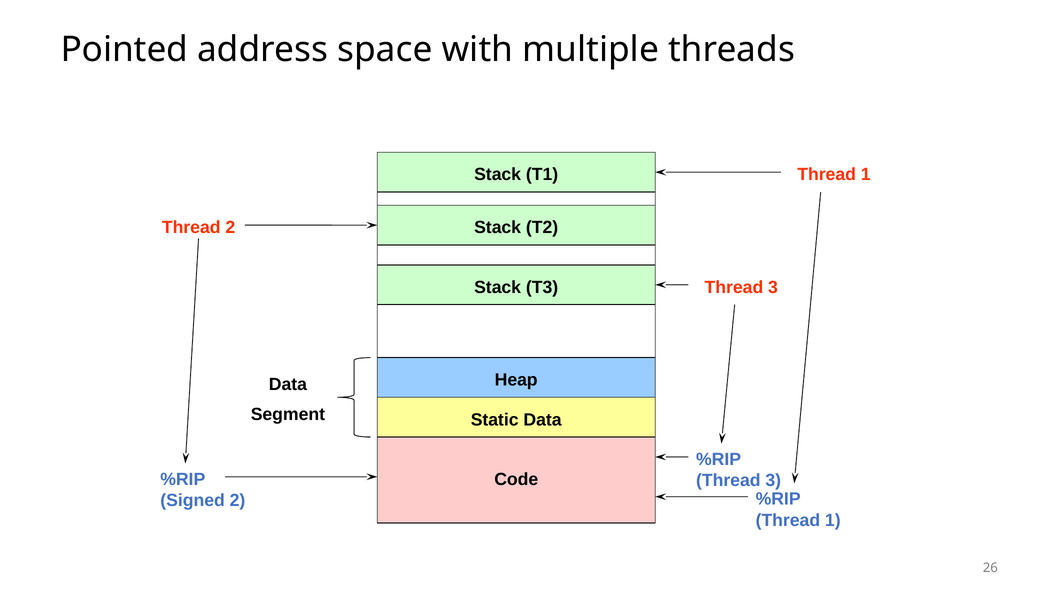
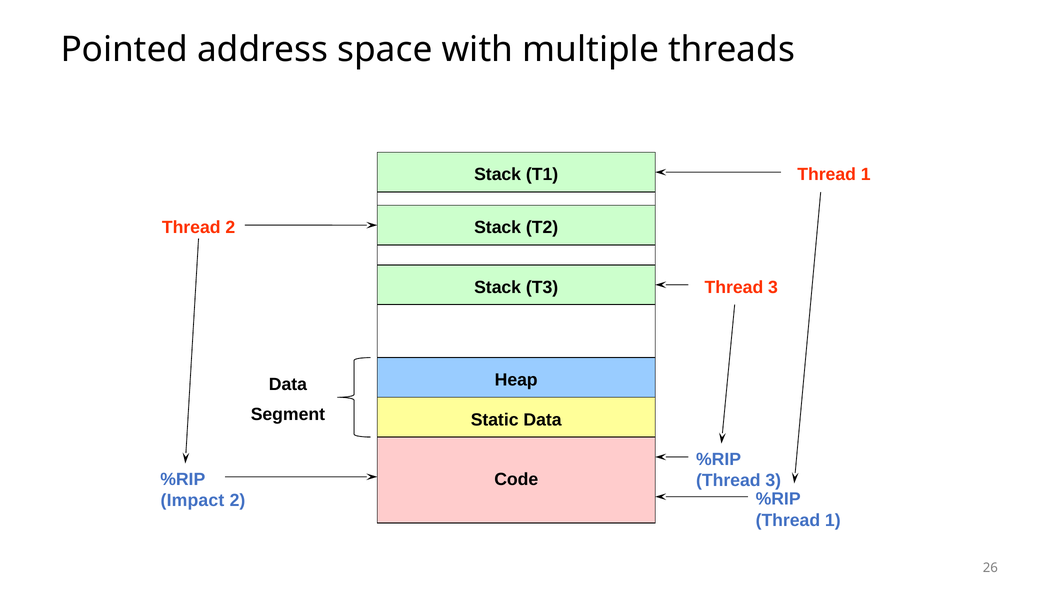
Signed: Signed -> Impact
